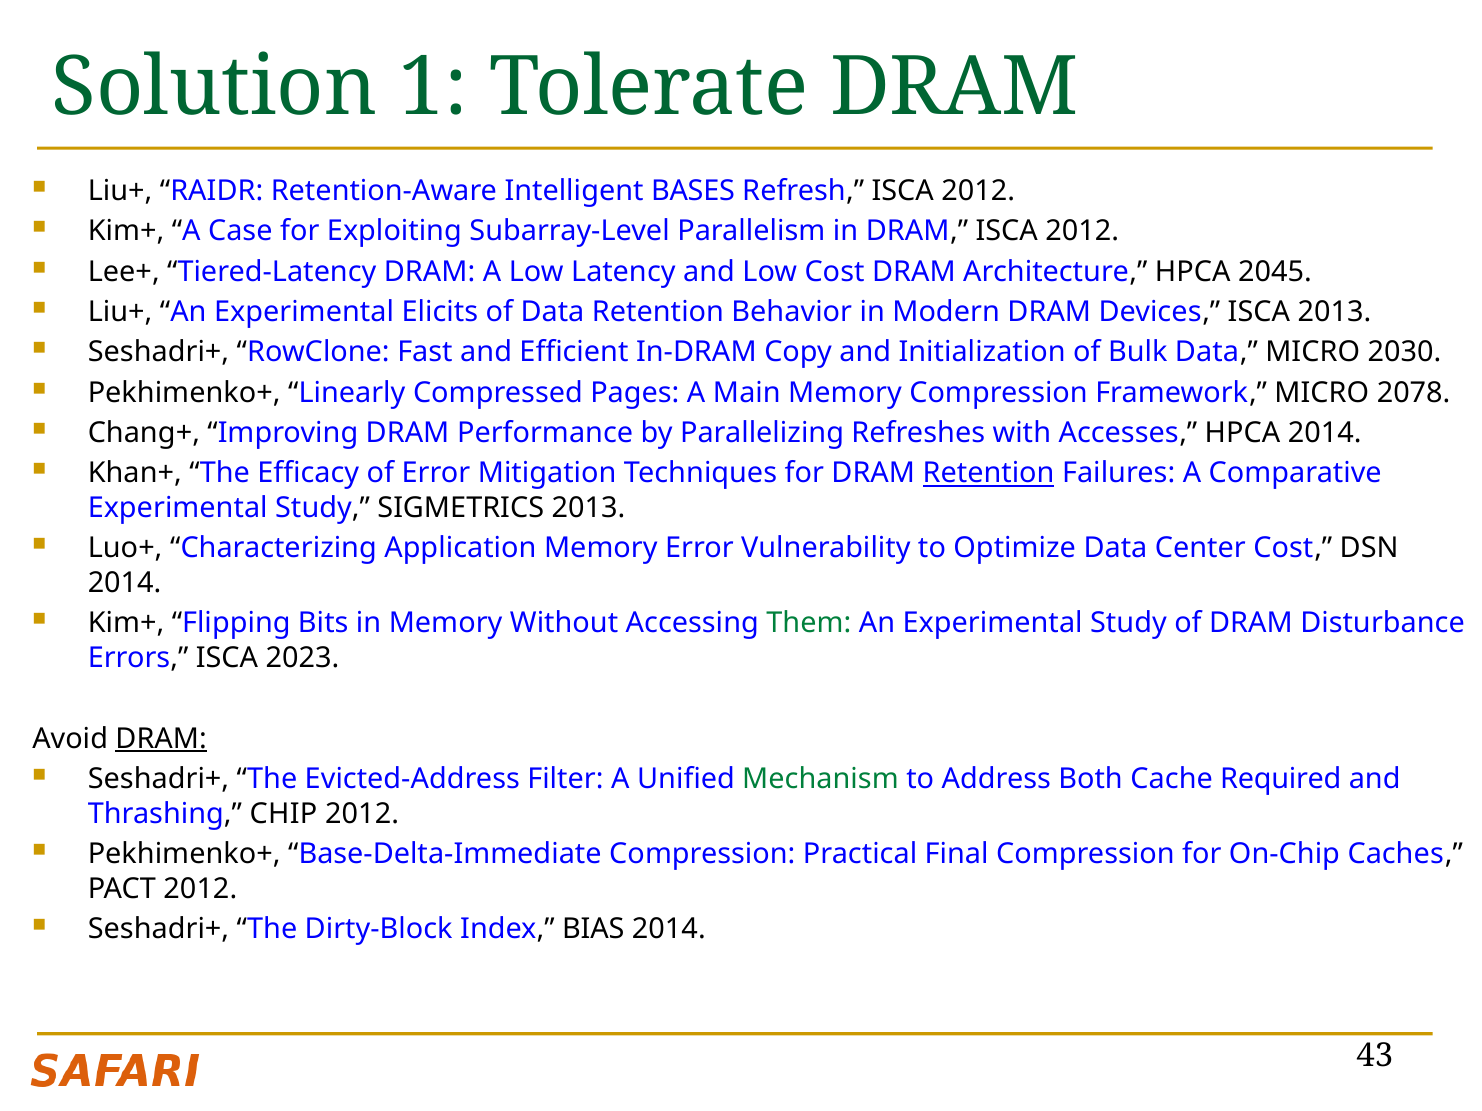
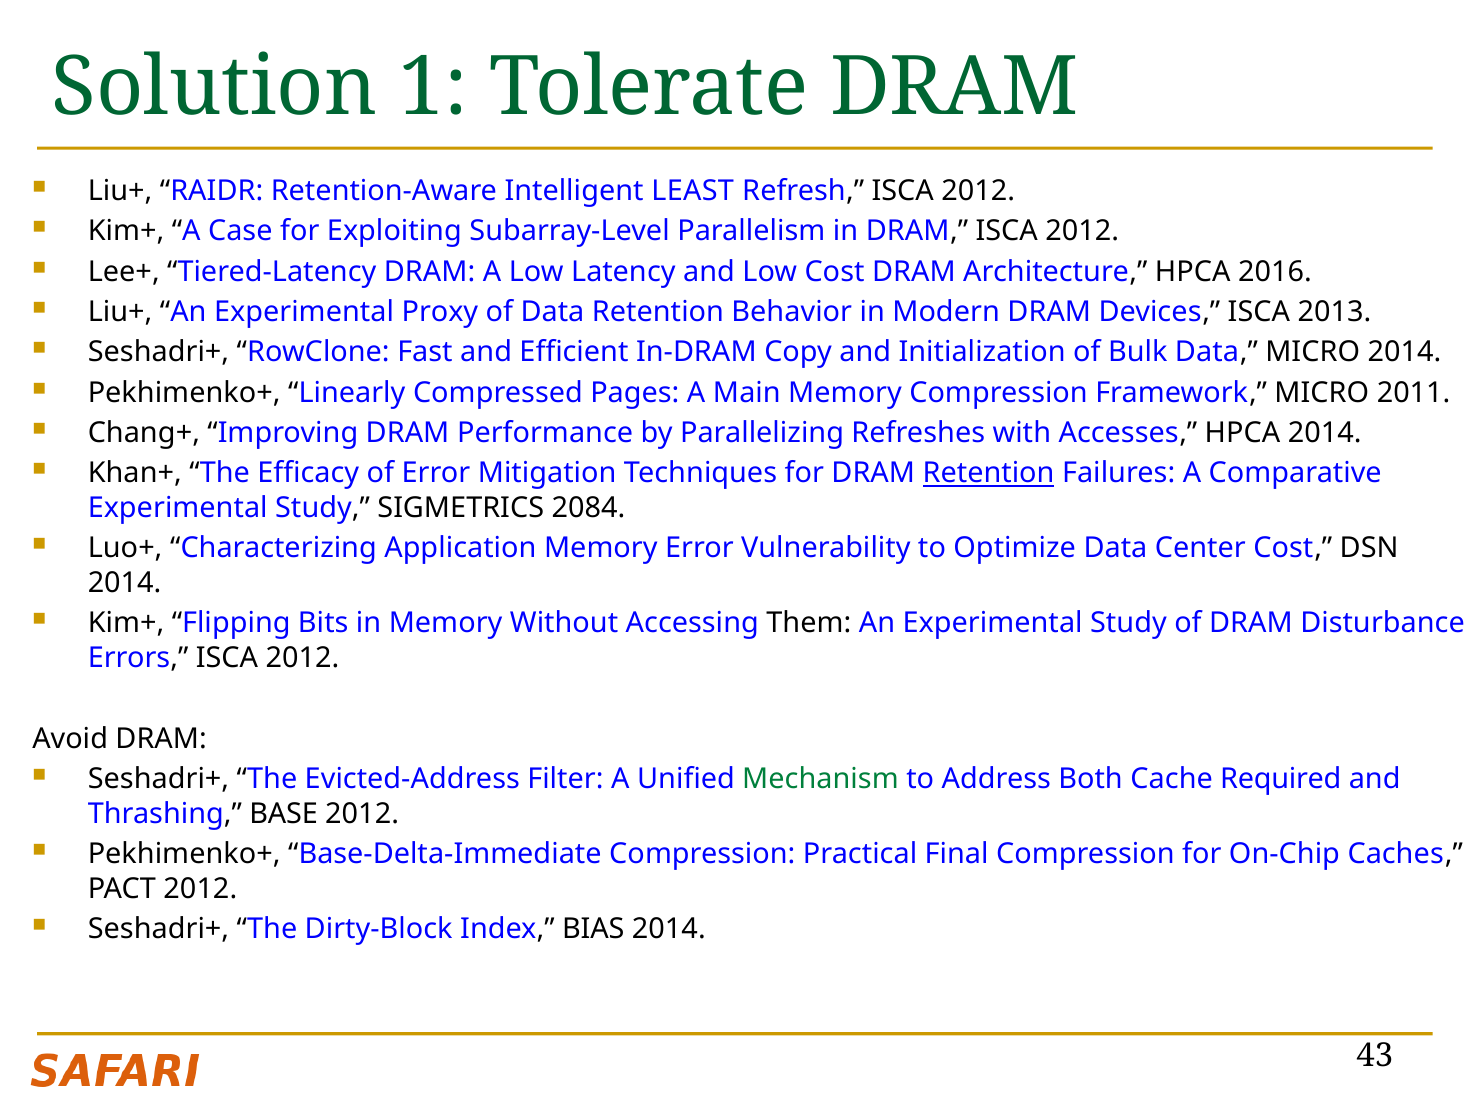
BASES: BASES -> LEAST
2045: 2045 -> 2016
Elicits: Elicits -> Proxy
MICRO 2030: 2030 -> 2014
2078: 2078 -> 2011
SIGMETRICS 2013: 2013 -> 2084
Them colour: green -> black
Errors ISCA 2023: 2023 -> 2012
DRAM at (161, 739) underline: present -> none
CHIP: CHIP -> BASE
